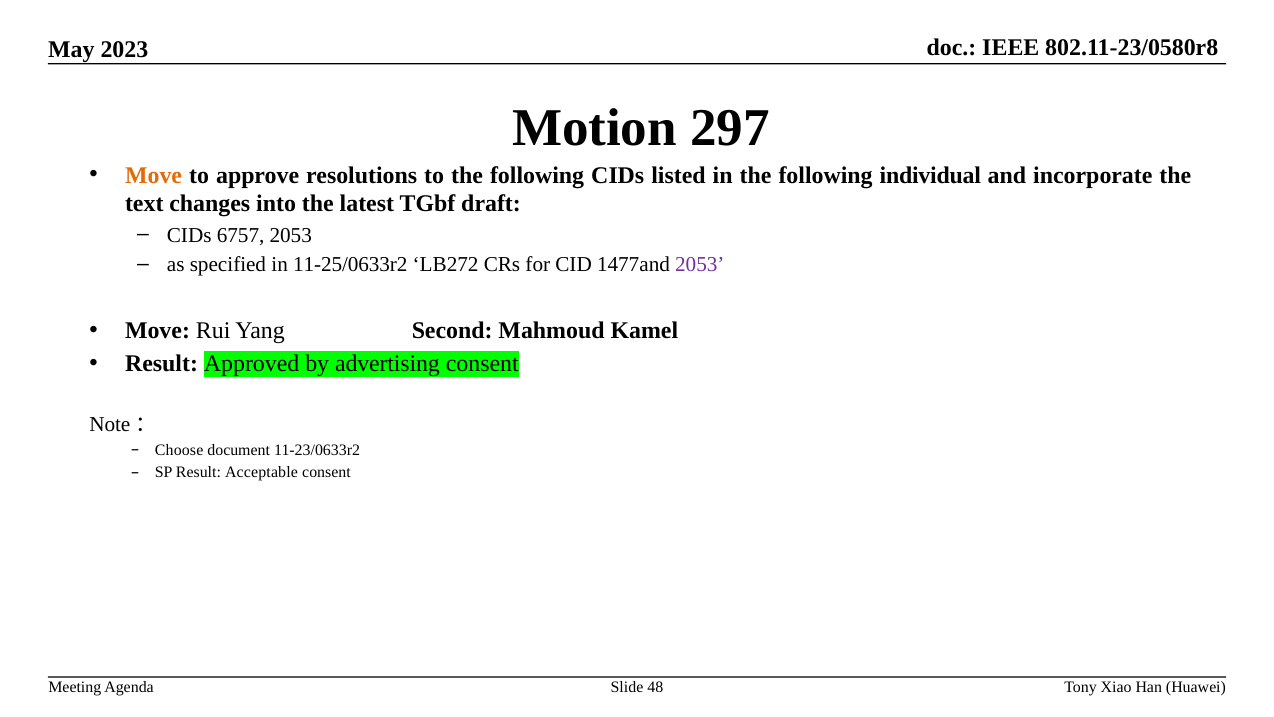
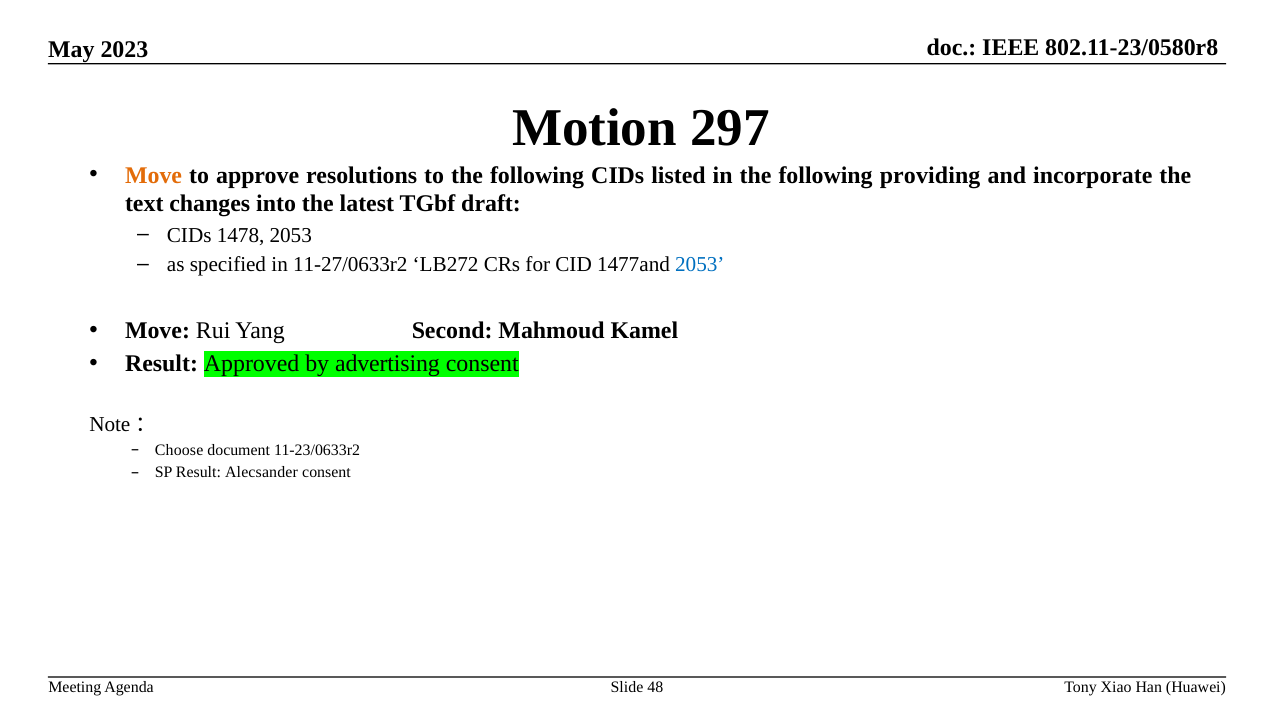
individual: individual -> providing
6757: 6757 -> 1478
11-25/0633r2: 11-25/0633r2 -> 11-27/0633r2
2053 at (700, 265) colour: purple -> blue
Acceptable: Acceptable -> Alecsander
